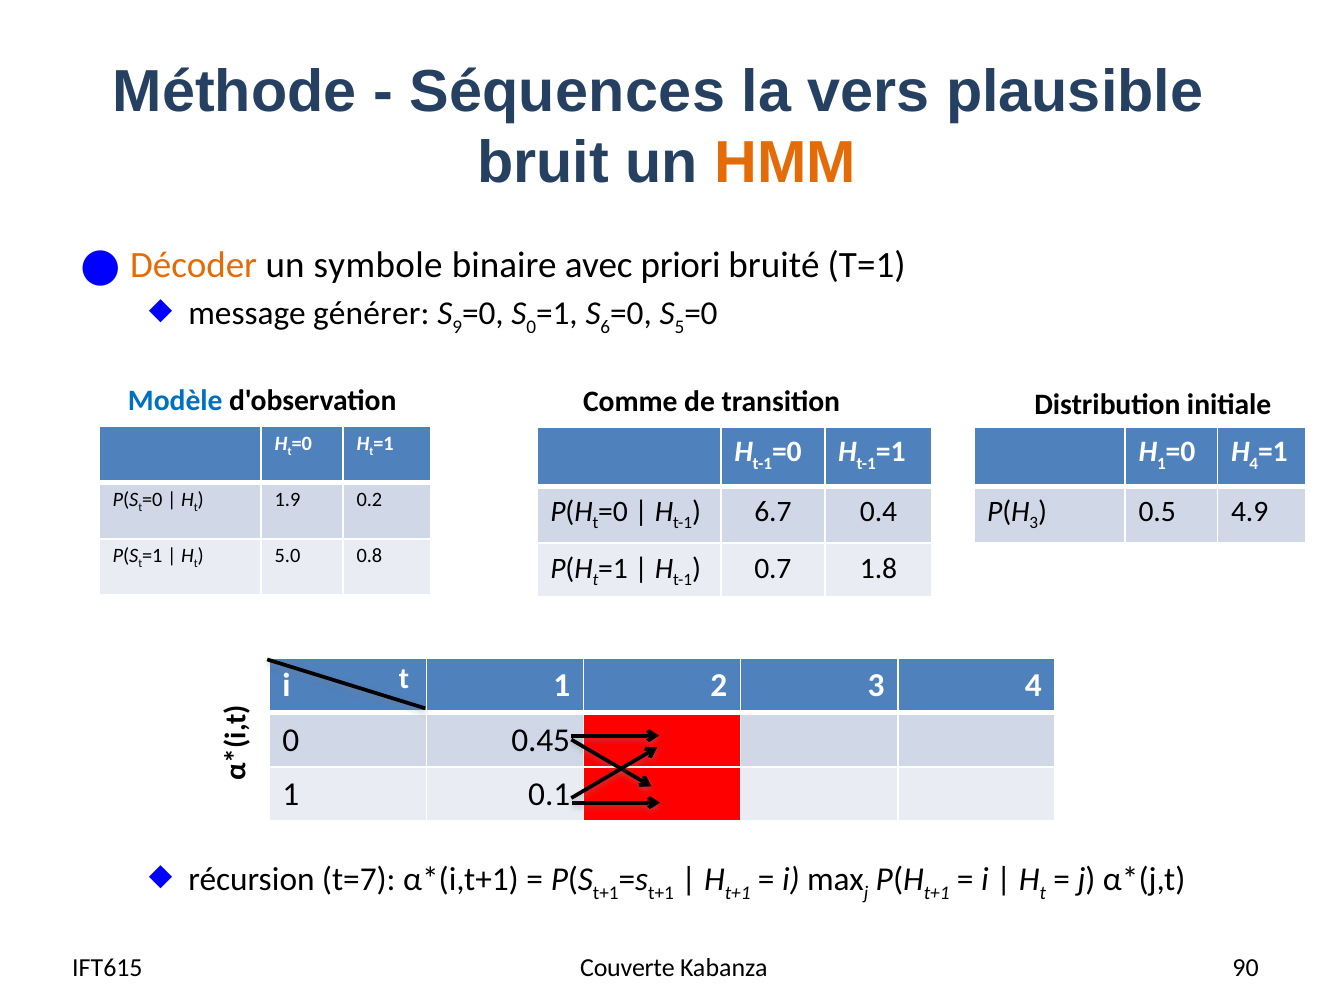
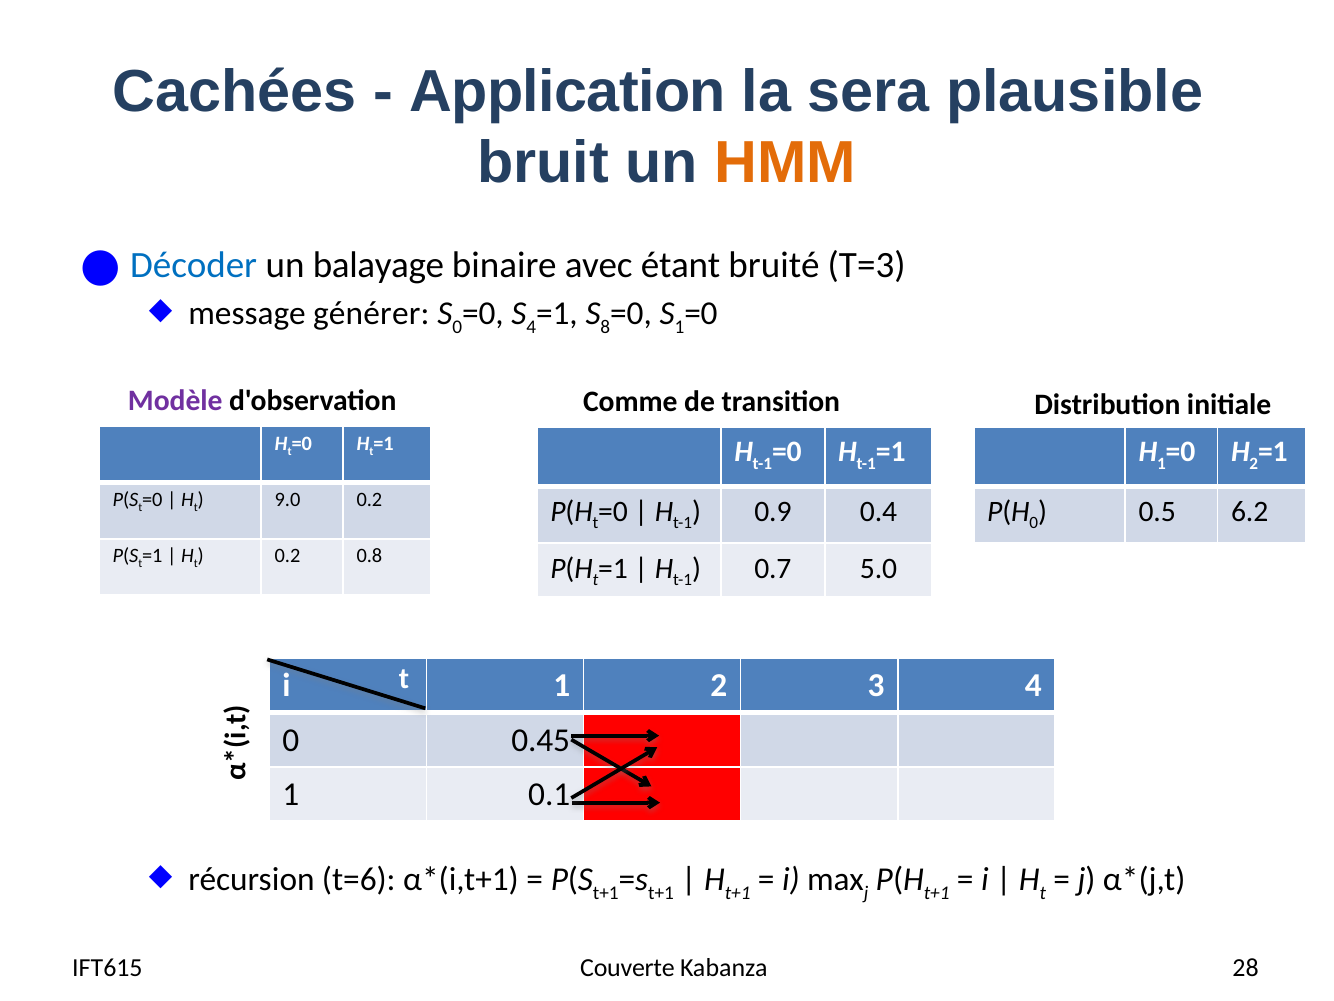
Méthode: Méthode -> Cachées
Séquences: Séquences -> Application
vers: vers -> sera
Décoder colour: orange -> blue
symbole: symbole -> balayage
priori: priori -> étant
T=1: T=1 -> T=3
9 at (457, 327): 9 -> 0
0 at (531, 327): 0 -> 4
6: 6 -> 8
5 at (679, 327): 5 -> 1
Modèle colour: blue -> purple
4 at (1254, 463): 4 -> 2
1.9: 1.9 -> 9.0
6.7: 6.7 -> 0.9
3 at (1034, 523): 3 -> 0
4.9: 4.9 -> 6.2
5.0 at (287, 556): 5.0 -> 0.2
1.8: 1.8 -> 5.0
t=7: t=7 -> t=6
90: 90 -> 28
